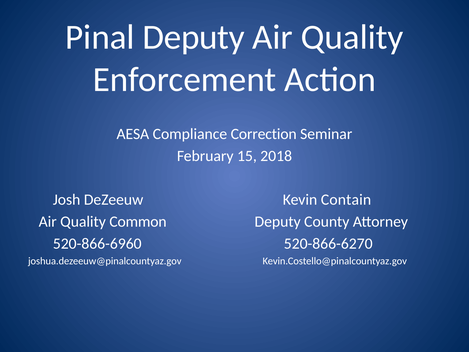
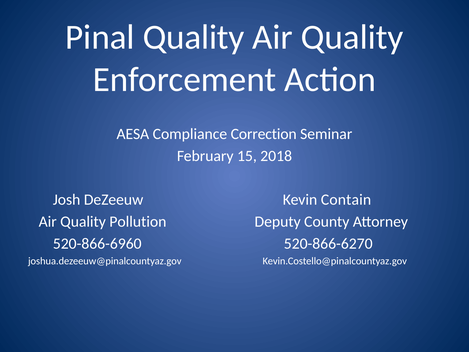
Pinal Deputy: Deputy -> Quality
Common: Common -> Pollution
